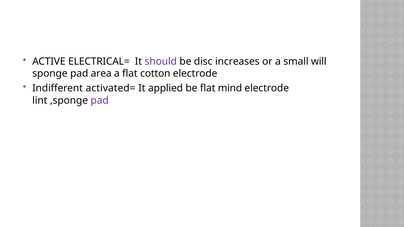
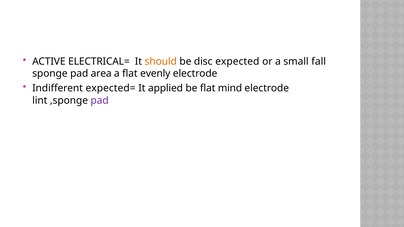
should colour: purple -> orange
increases: increases -> expected
will: will -> fall
cotton: cotton -> evenly
activated=: activated= -> expected=
